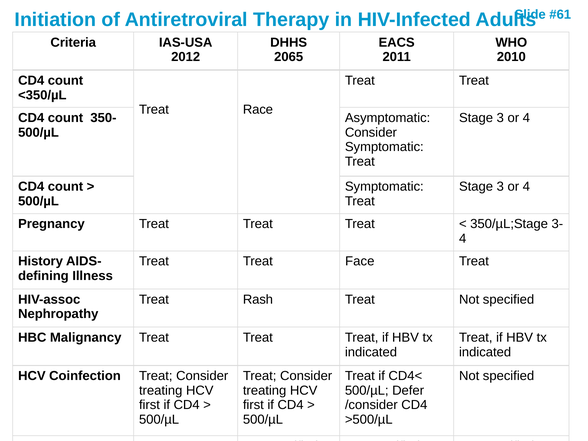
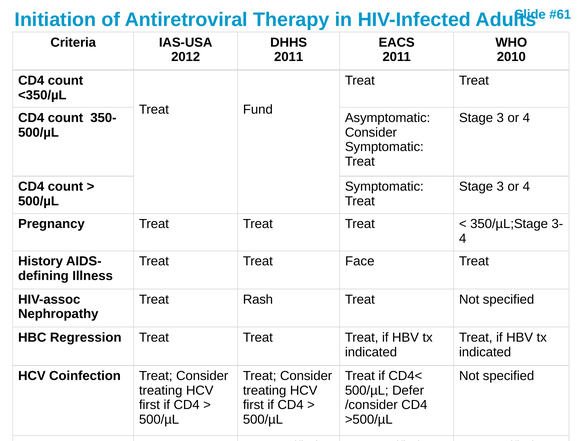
2065 at (289, 57): 2065 -> 2011
Race: Race -> Fund
Malignancy: Malignancy -> Regression
